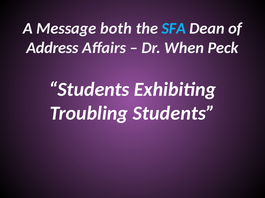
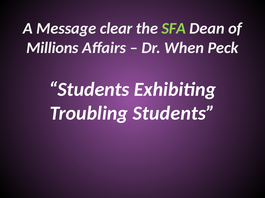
both: both -> clear
SFA colour: light blue -> light green
Address: Address -> Millions
